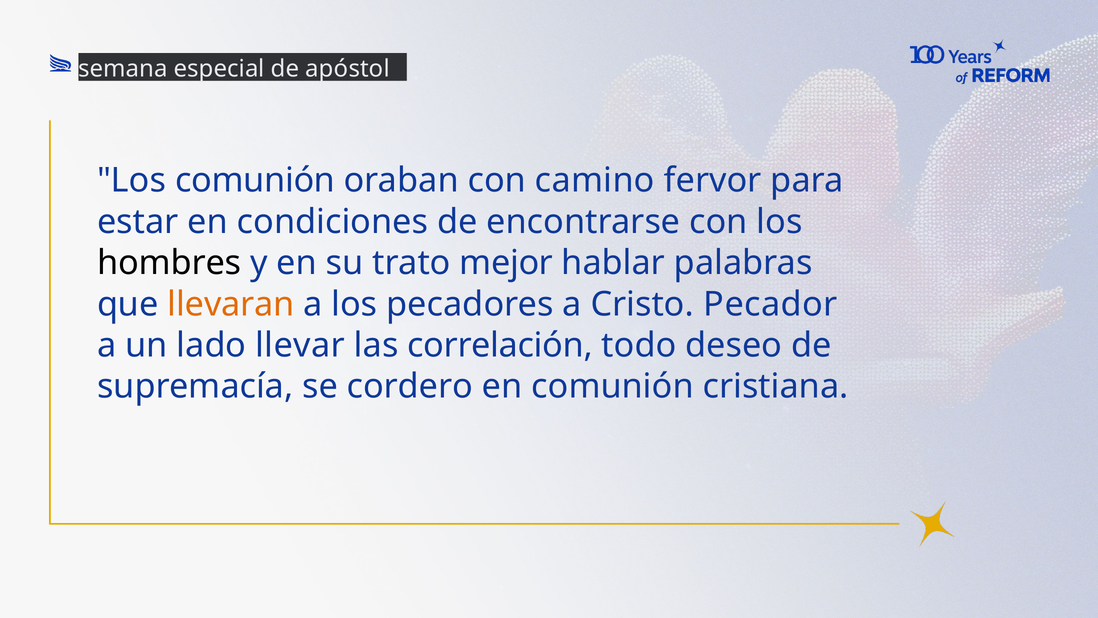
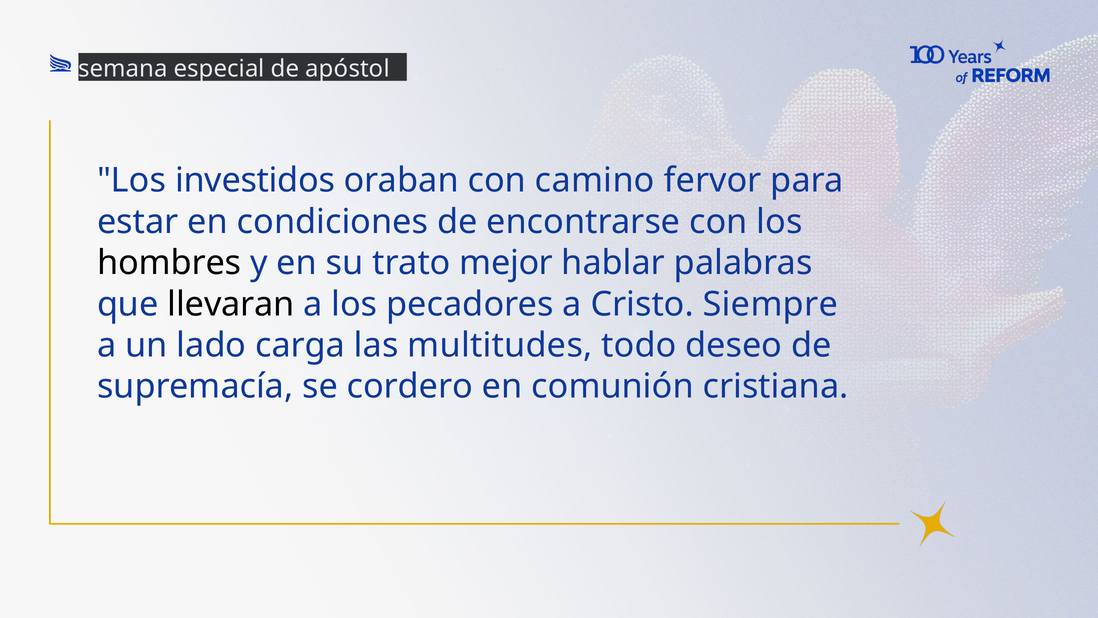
Los comunión: comunión -> investidos
llevaran colour: orange -> black
Pecador: Pecador -> Siempre
llevar: llevar -> carga
correlación: correlación -> multitudes
